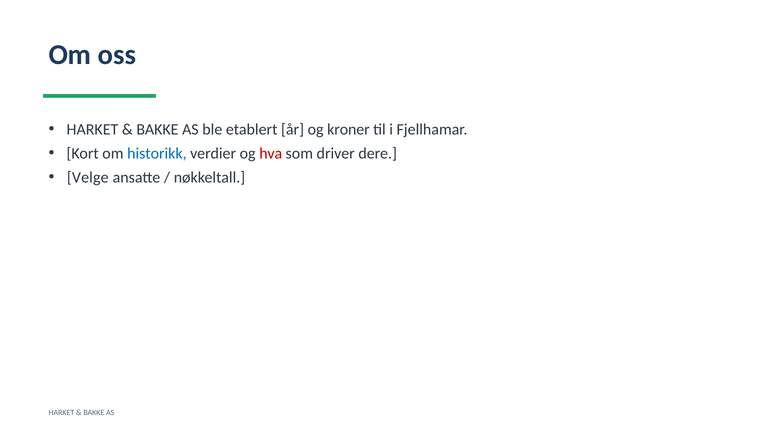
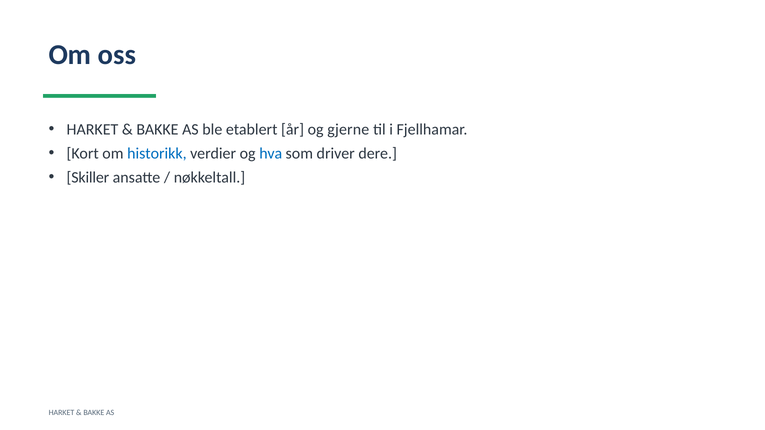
kroner: kroner -> gjerne
hva colour: red -> blue
Velge: Velge -> Skiller
